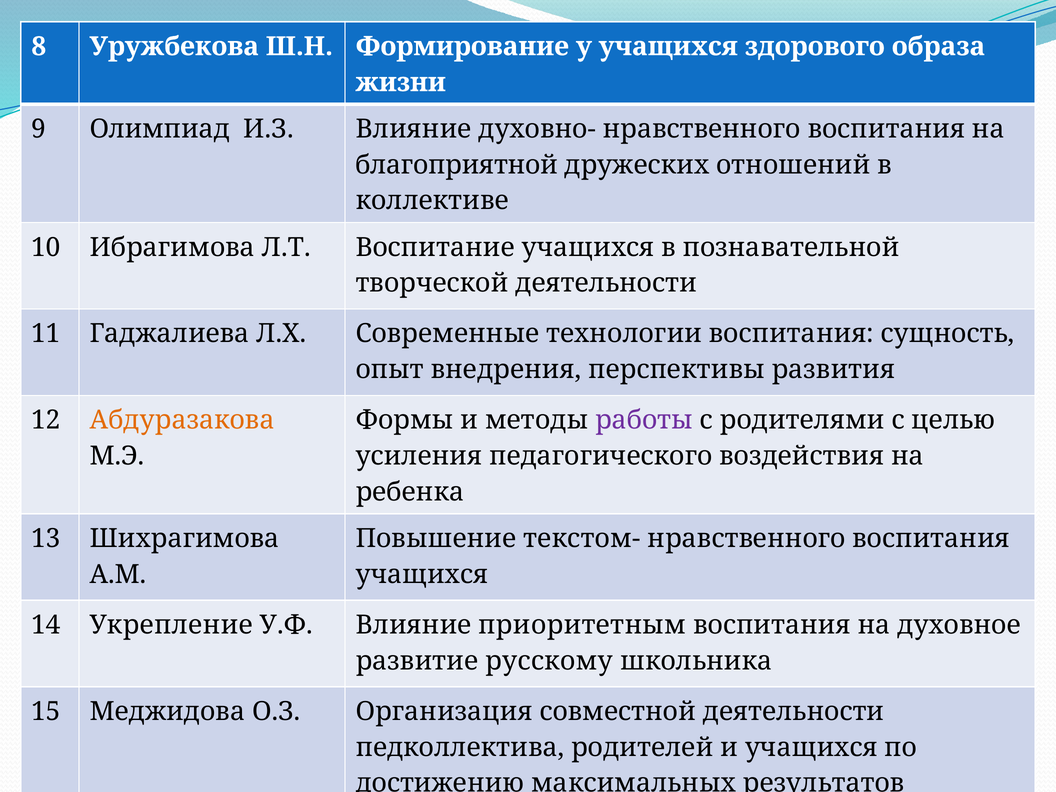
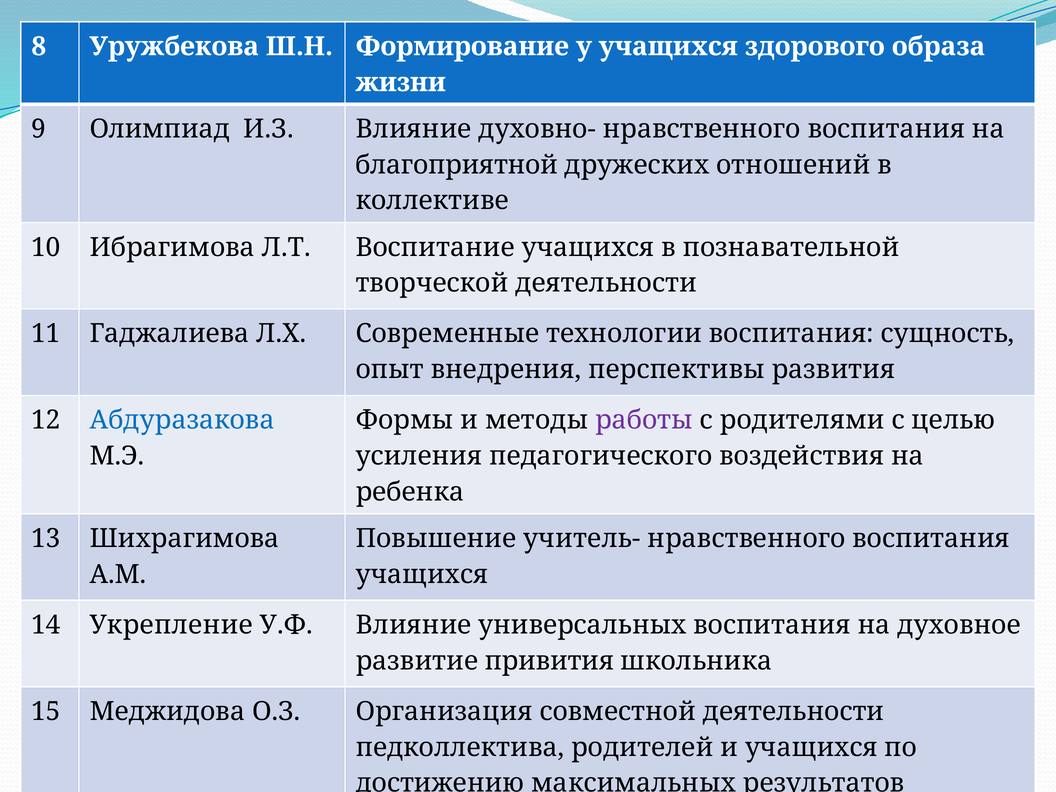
Абдуразакова colour: orange -> blue
текстом-: текстом- -> учитель-
приоритетным: приоритетным -> универсальных
русскому: русскому -> привития
